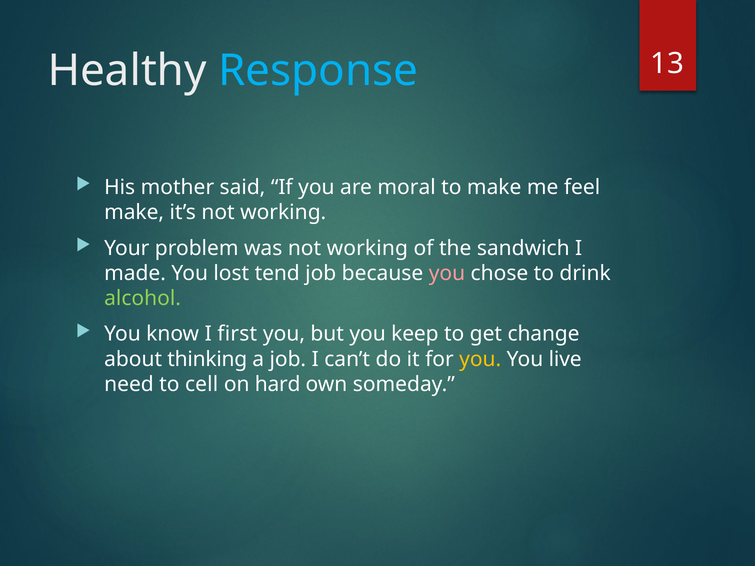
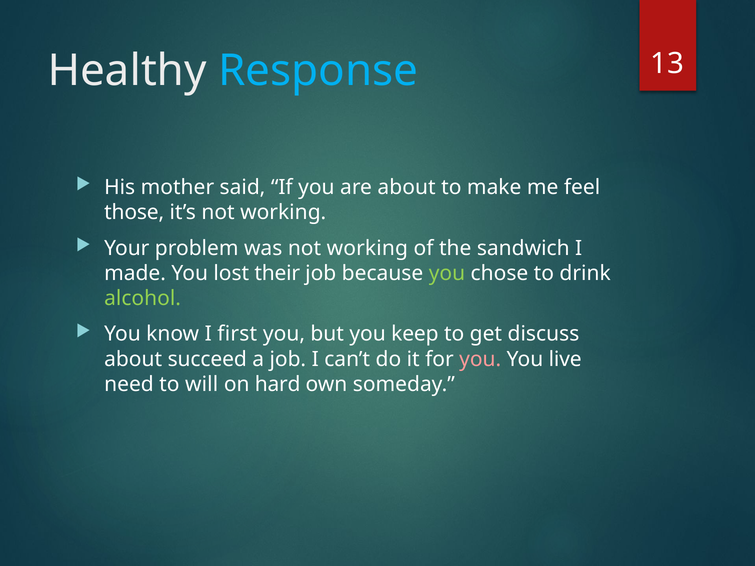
are moral: moral -> about
make at (134, 213): make -> those
tend: tend -> their
you at (447, 273) colour: pink -> light green
change: change -> discuss
thinking: thinking -> succeed
you at (480, 359) colour: yellow -> pink
cell: cell -> will
